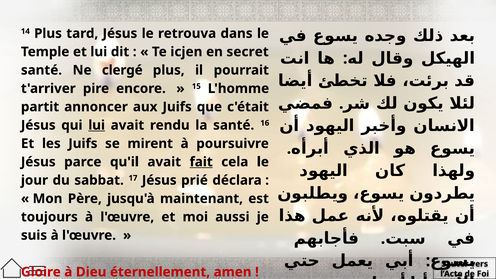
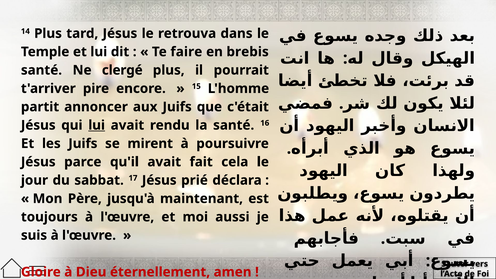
icjen: icjen -> faire
secret: secret -> brebis
fait underline: present -> none
